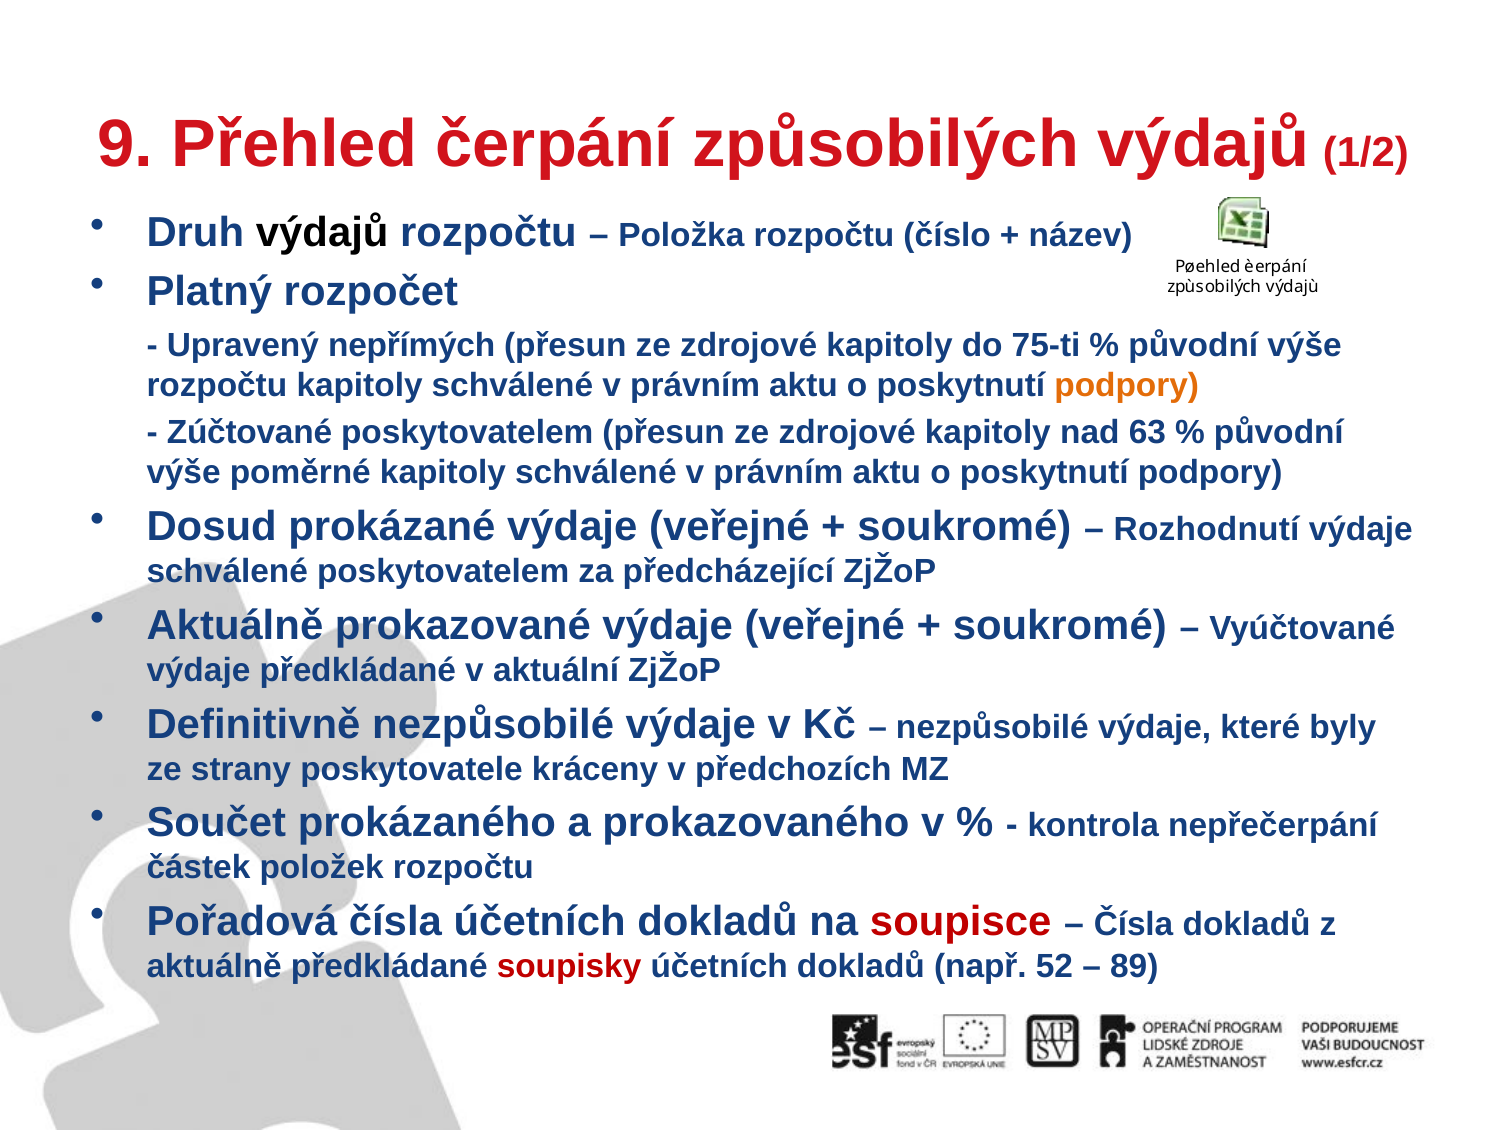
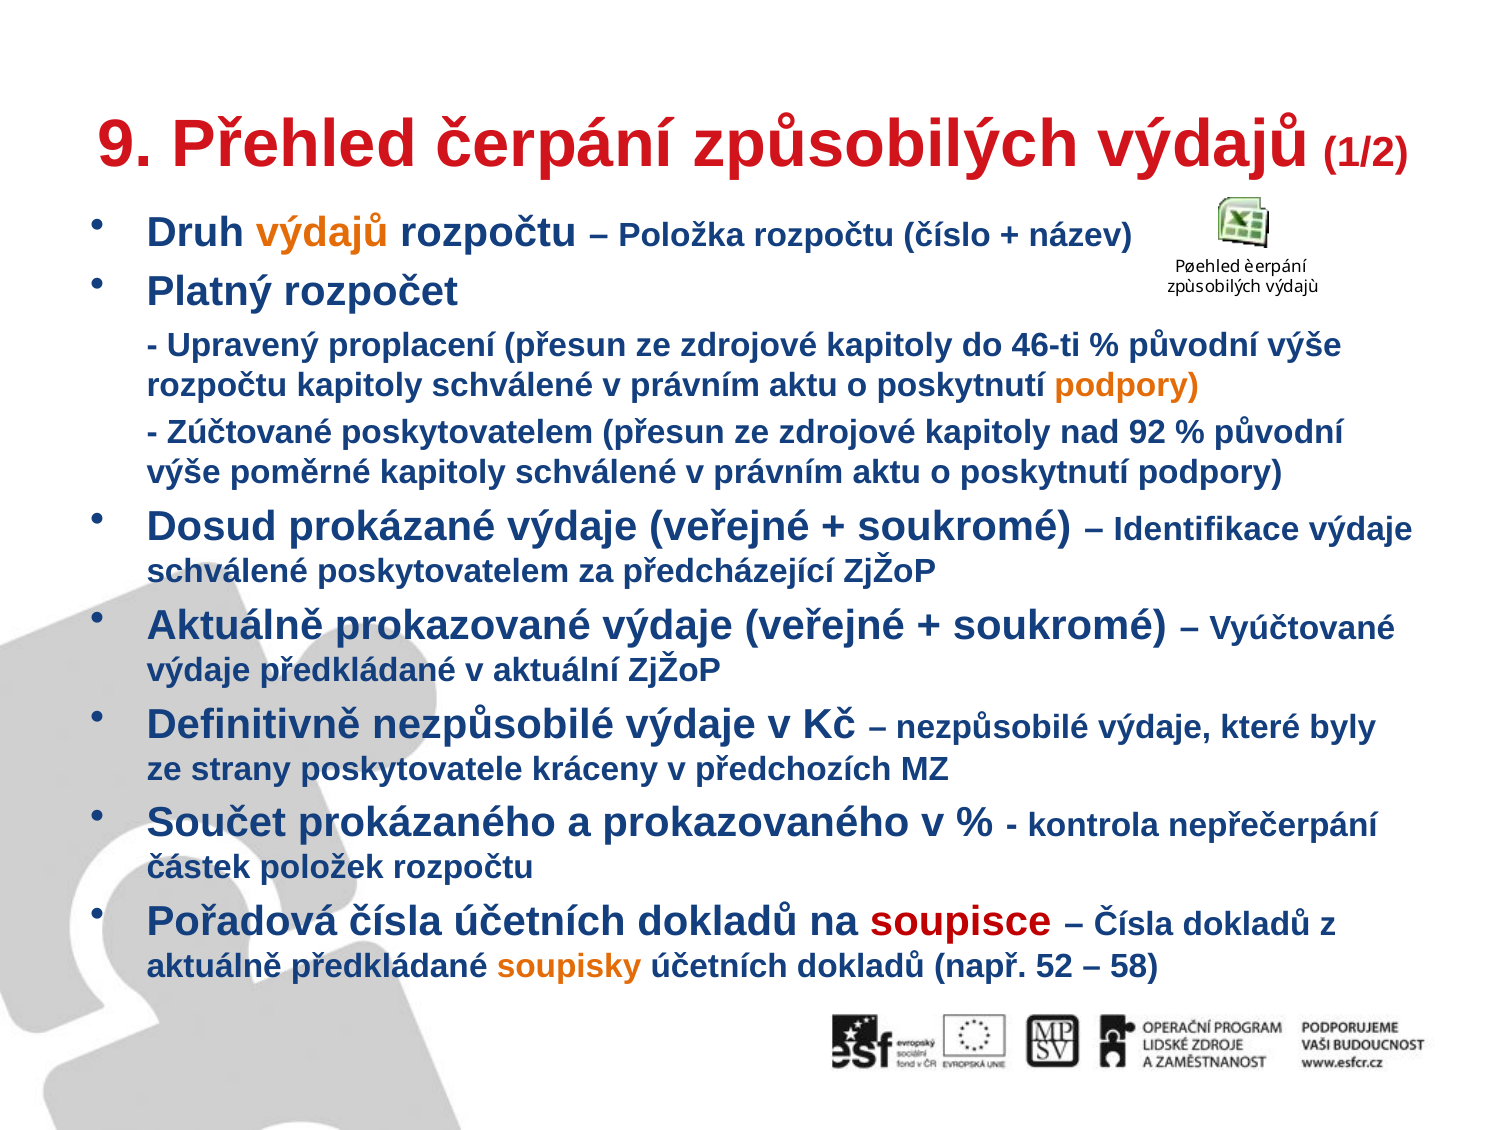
výdajů at (322, 233) colour: black -> orange
nepřímých: nepřímých -> proplacení
75-ti: 75-ti -> 46-ti
63: 63 -> 92
Rozhodnutí: Rozhodnutí -> Identifikace
soupisky colour: red -> orange
89: 89 -> 58
